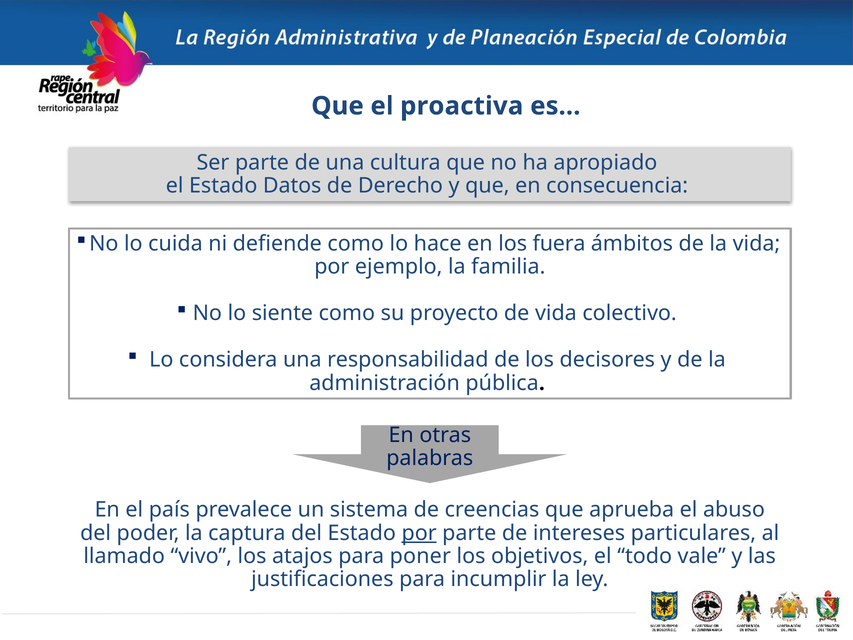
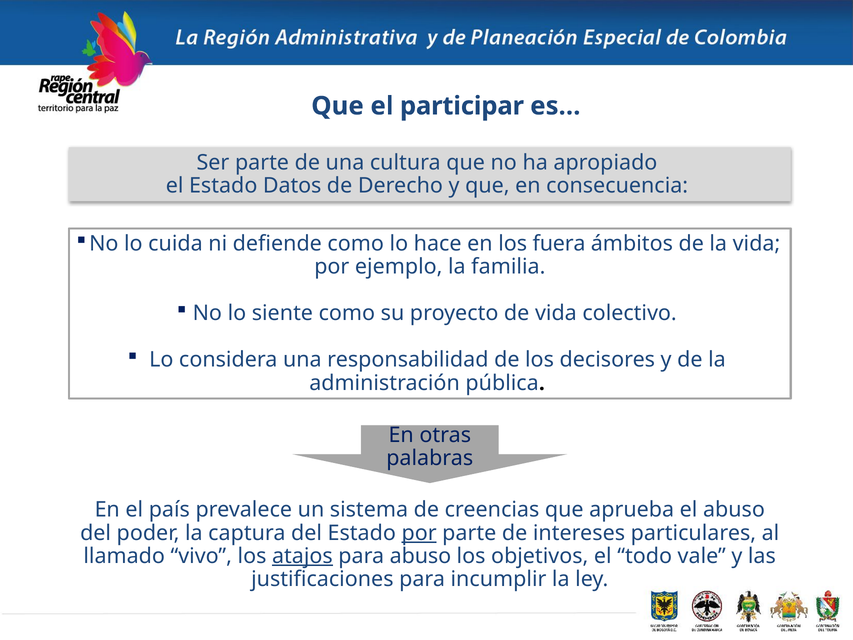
proactiva: proactiva -> participar
atajos underline: none -> present
para poner: poner -> abuso
